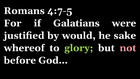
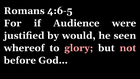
4:7-5: 4:7-5 -> 4:6-5
Galatians: Galatians -> Audience
sake: sake -> seen
glory colour: light green -> pink
